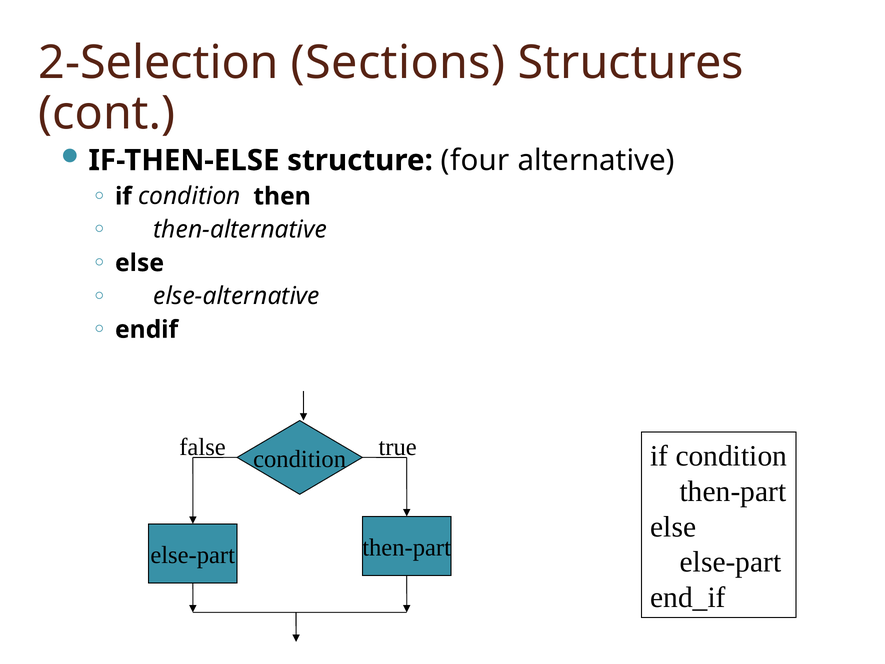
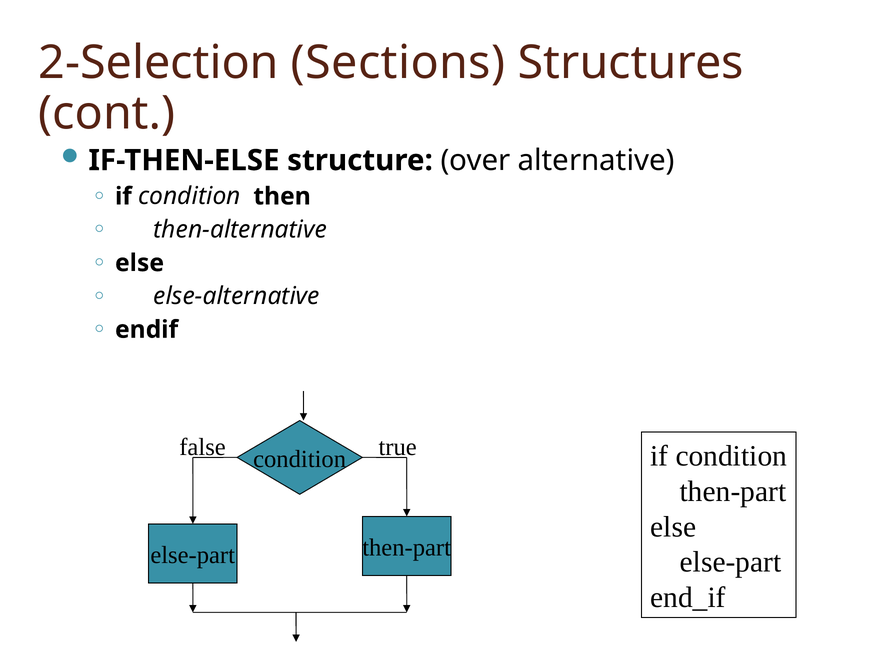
four: four -> over
